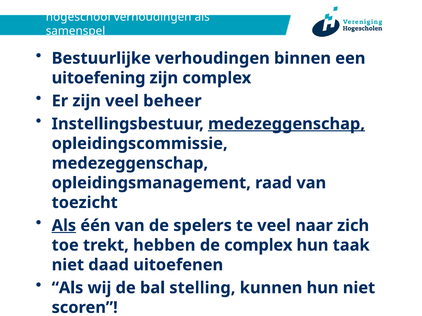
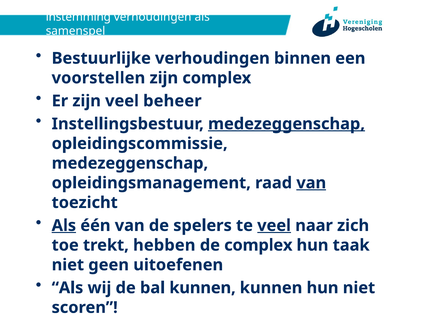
hogeschool: hogeschool -> instemming
uitoefening: uitoefening -> voorstellen
van at (311, 183) underline: none -> present
veel at (274, 226) underline: none -> present
daad: daad -> geen
bal stelling: stelling -> kunnen
